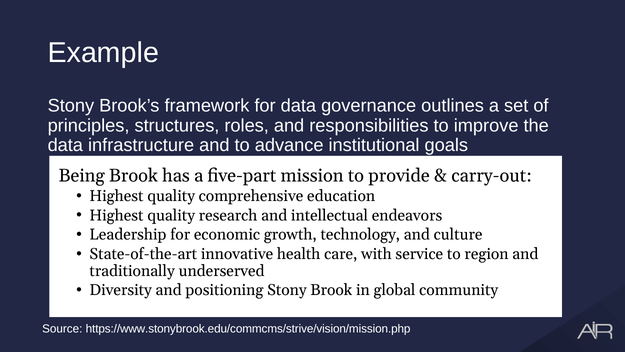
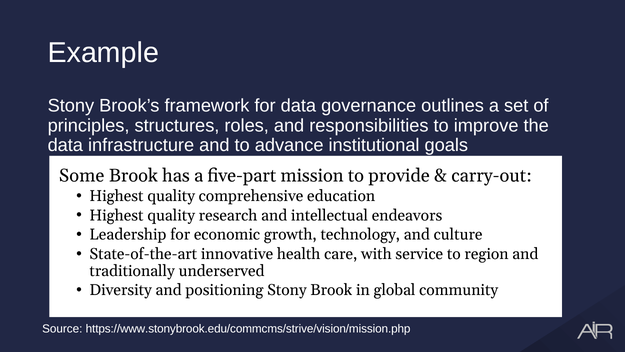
Being: Being -> Some
